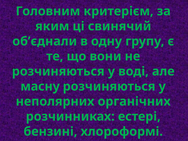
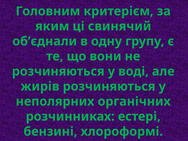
масну: масну -> жирів
